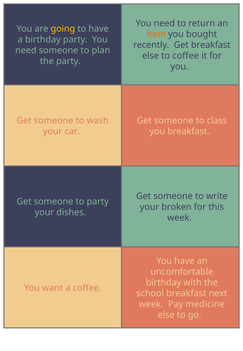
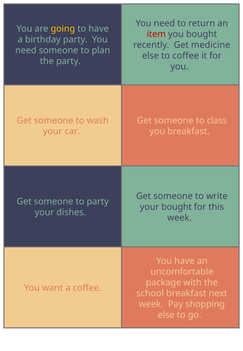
item colour: orange -> red
Get breakfast: breakfast -> medicine
your broken: broken -> bought
birthday at (163, 283): birthday -> package
medicine: medicine -> shopping
